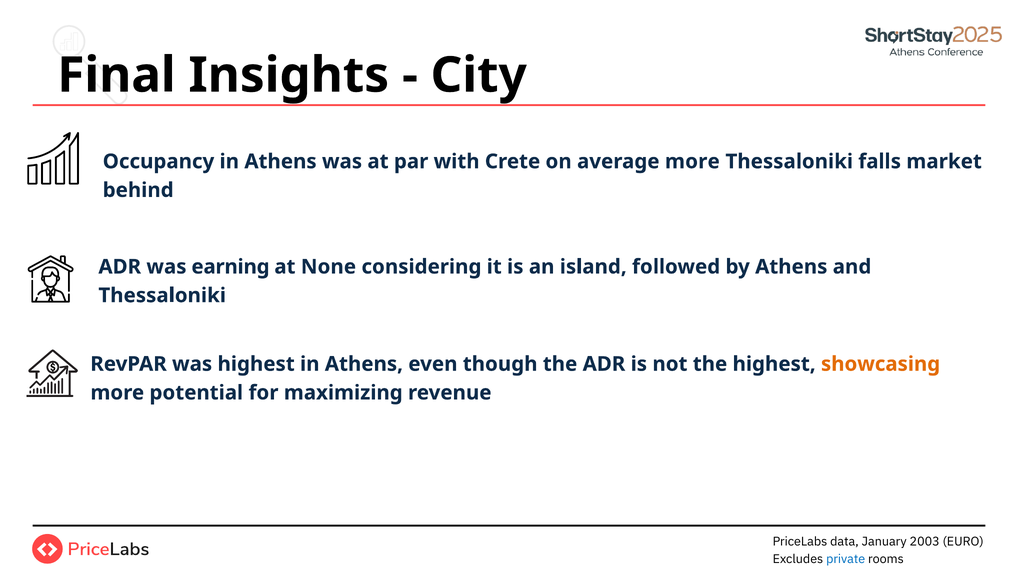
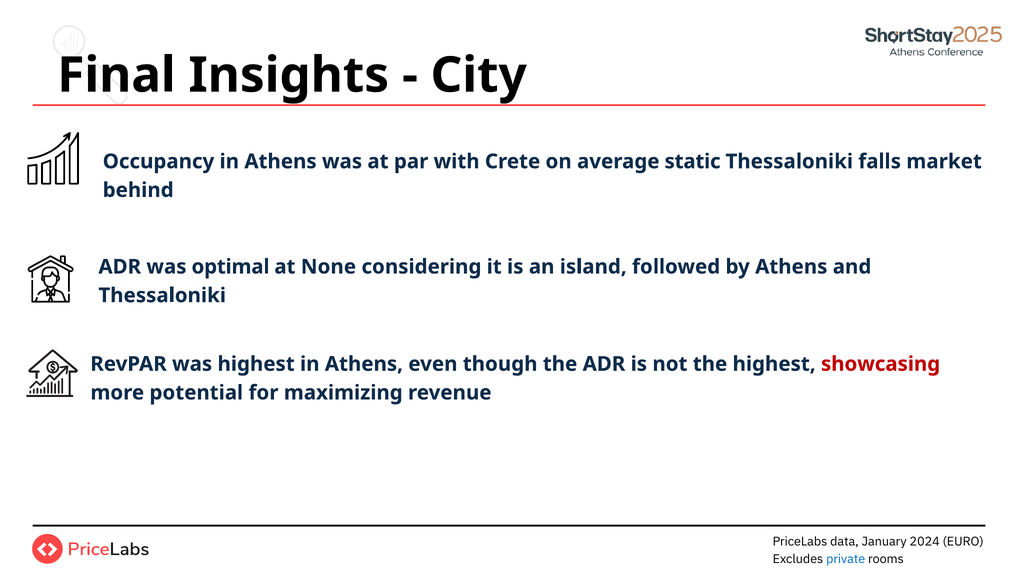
average more: more -> static
earning: earning -> optimal
showcasing colour: orange -> red
2003: 2003 -> 2024
